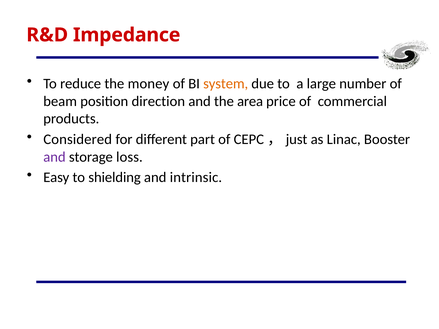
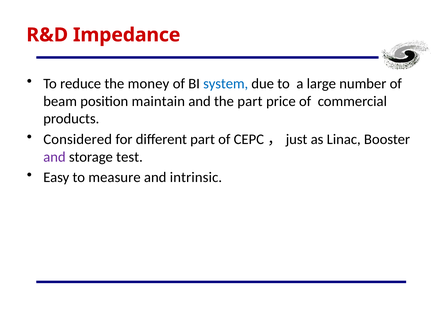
system colour: orange -> blue
direction: direction -> maintain
the area: area -> part
loss: loss -> test
shielding: shielding -> measure
